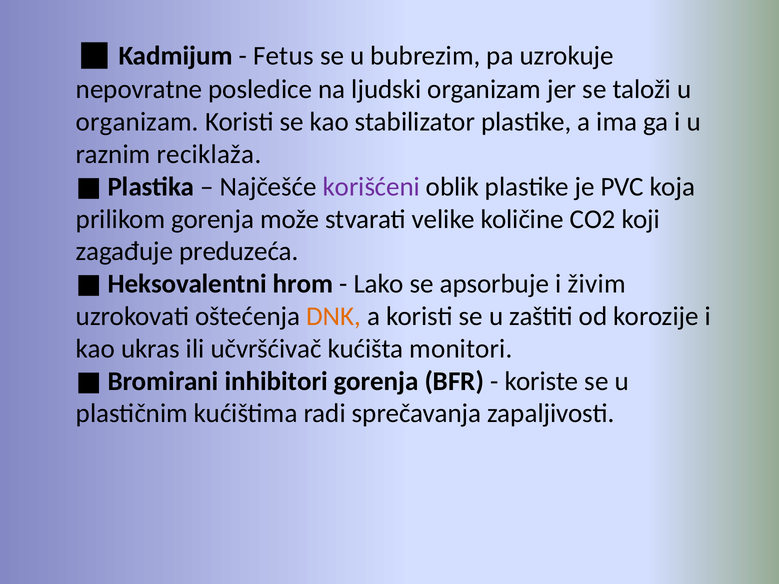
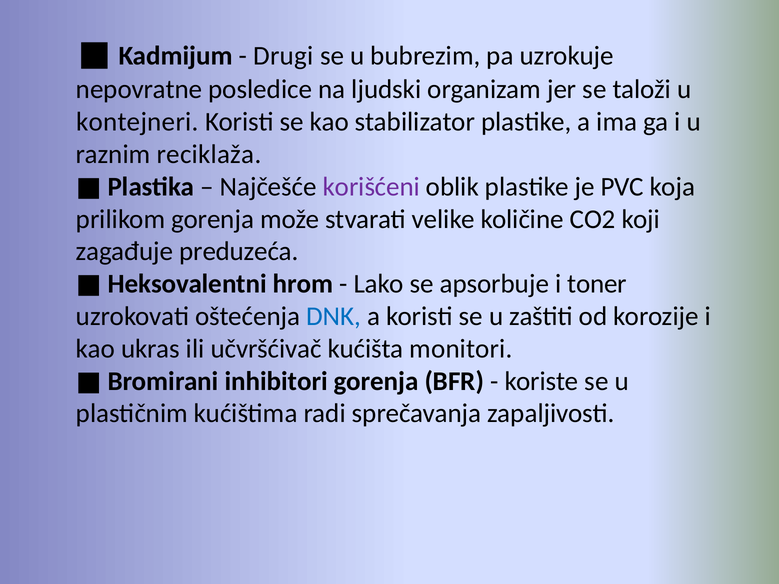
Fetus: Fetus -> Drugi
organizam at (137, 122): organizam -> kontejneri
živim: živim -> toner
DNK colour: orange -> blue
